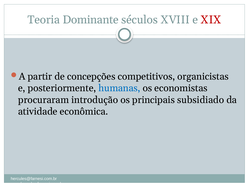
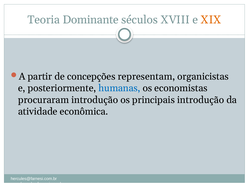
XIX colour: red -> orange
competitivos: competitivos -> representam
principais subsidiado: subsidiado -> introdução
